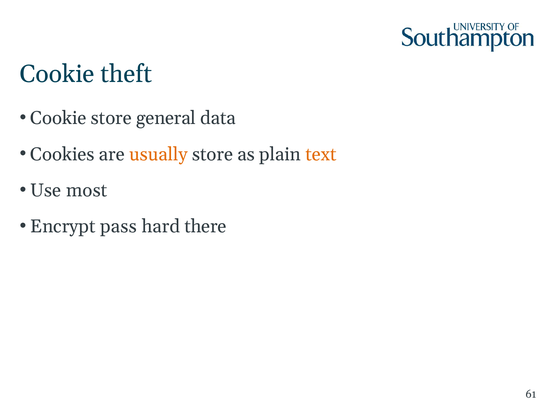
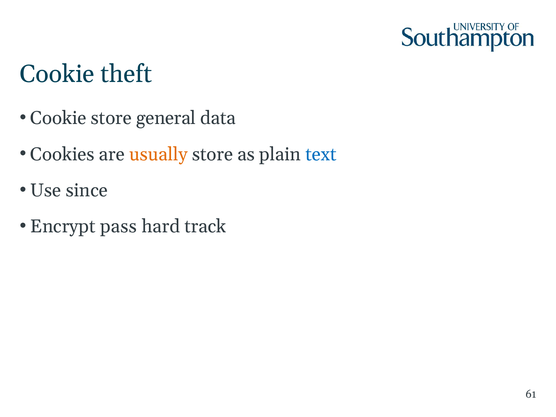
text colour: orange -> blue
most: most -> since
there: there -> track
